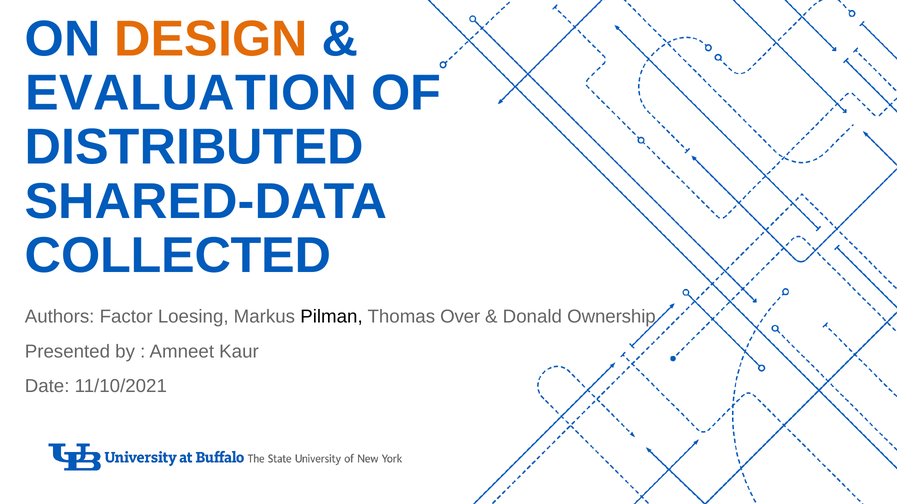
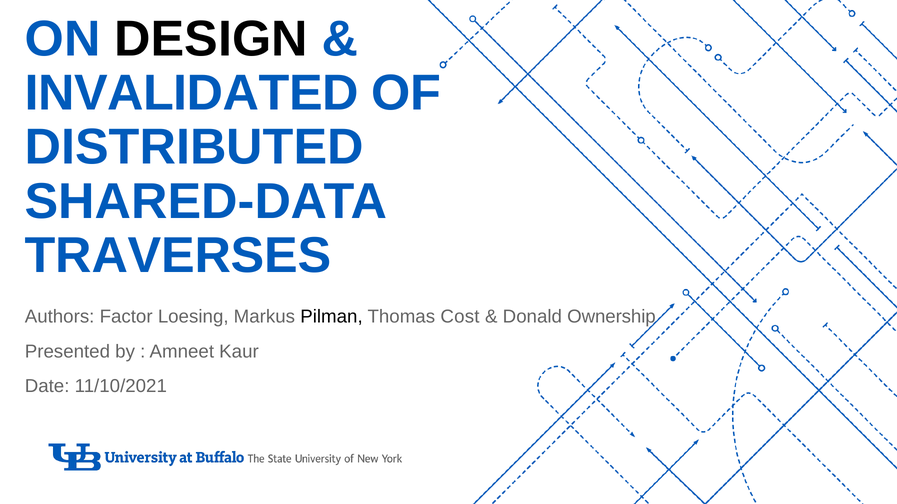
DESIGN colour: orange -> black
EVALUATION: EVALUATION -> INVALIDATED
COLLECTED: COLLECTED -> TRAVERSES
Over: Over -> Cost
